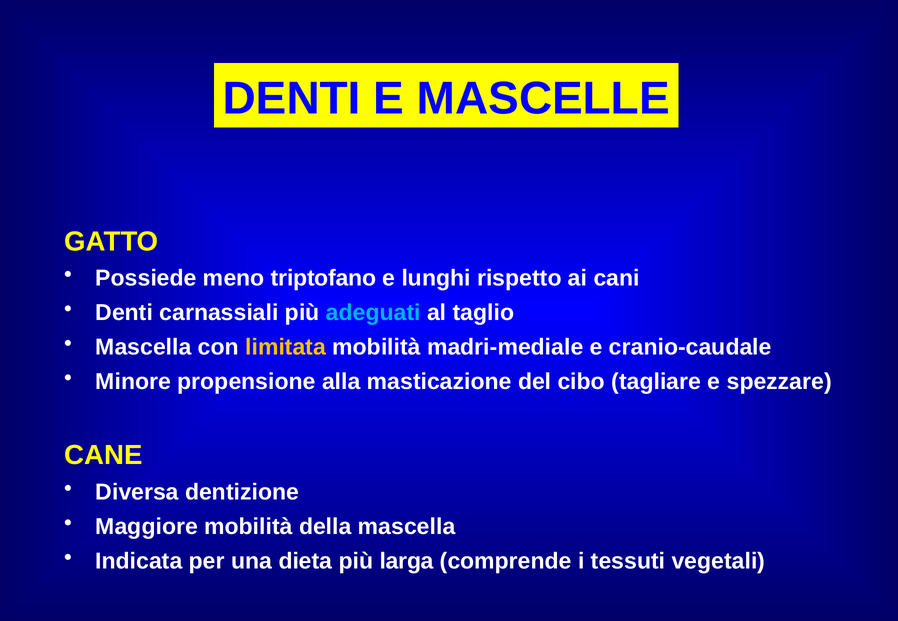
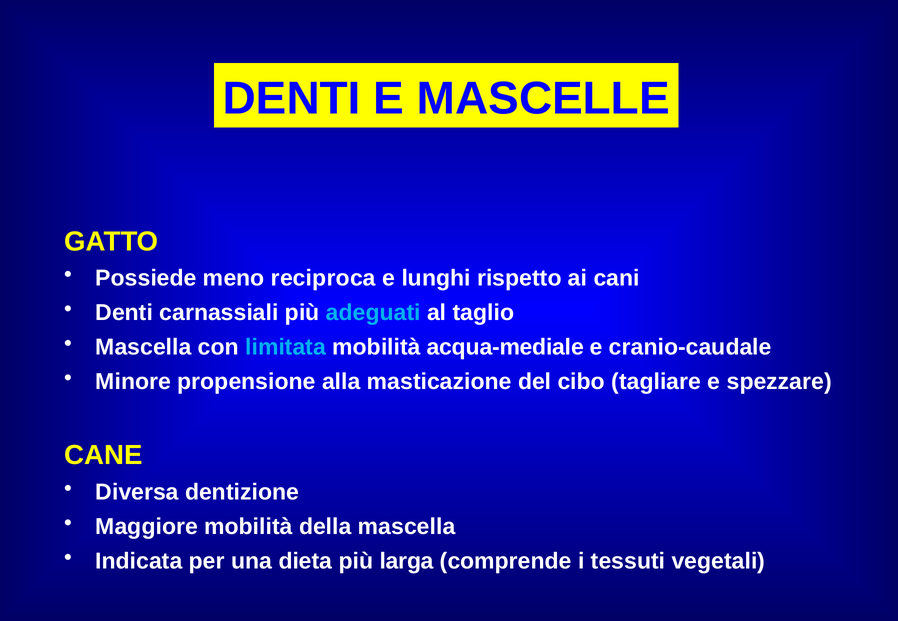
triptofano: triptofano -> reciproca
limitata colour: yellow -> light blue
madri-mediale: madri-mediale -> acqua-mediale
